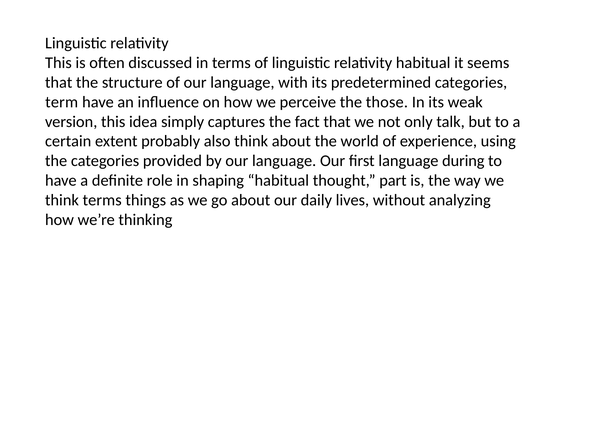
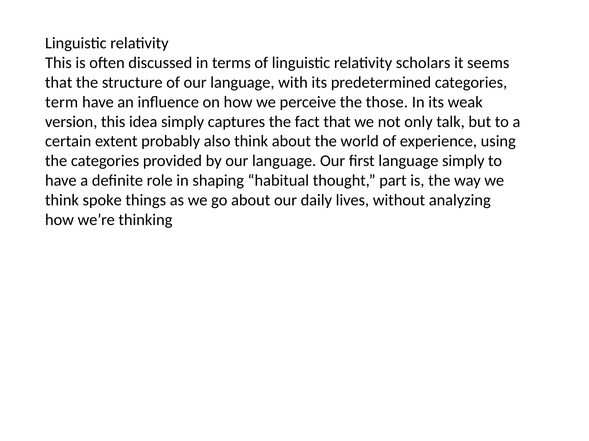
relativity habitual: habitual -> scholars
language during: during -> simply
think terms: terms -> spoke
